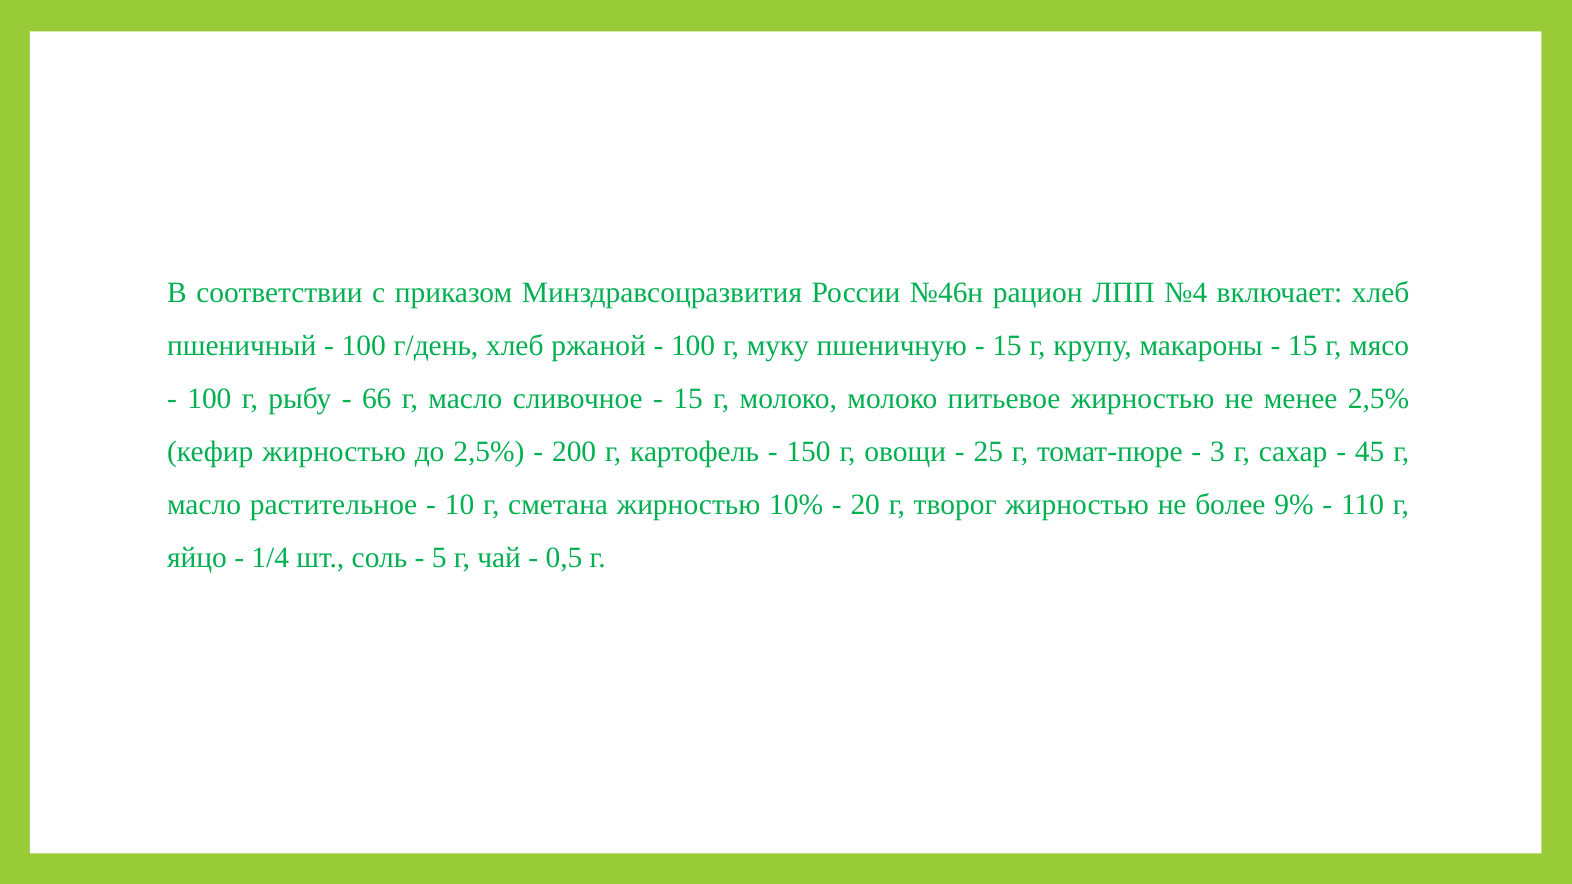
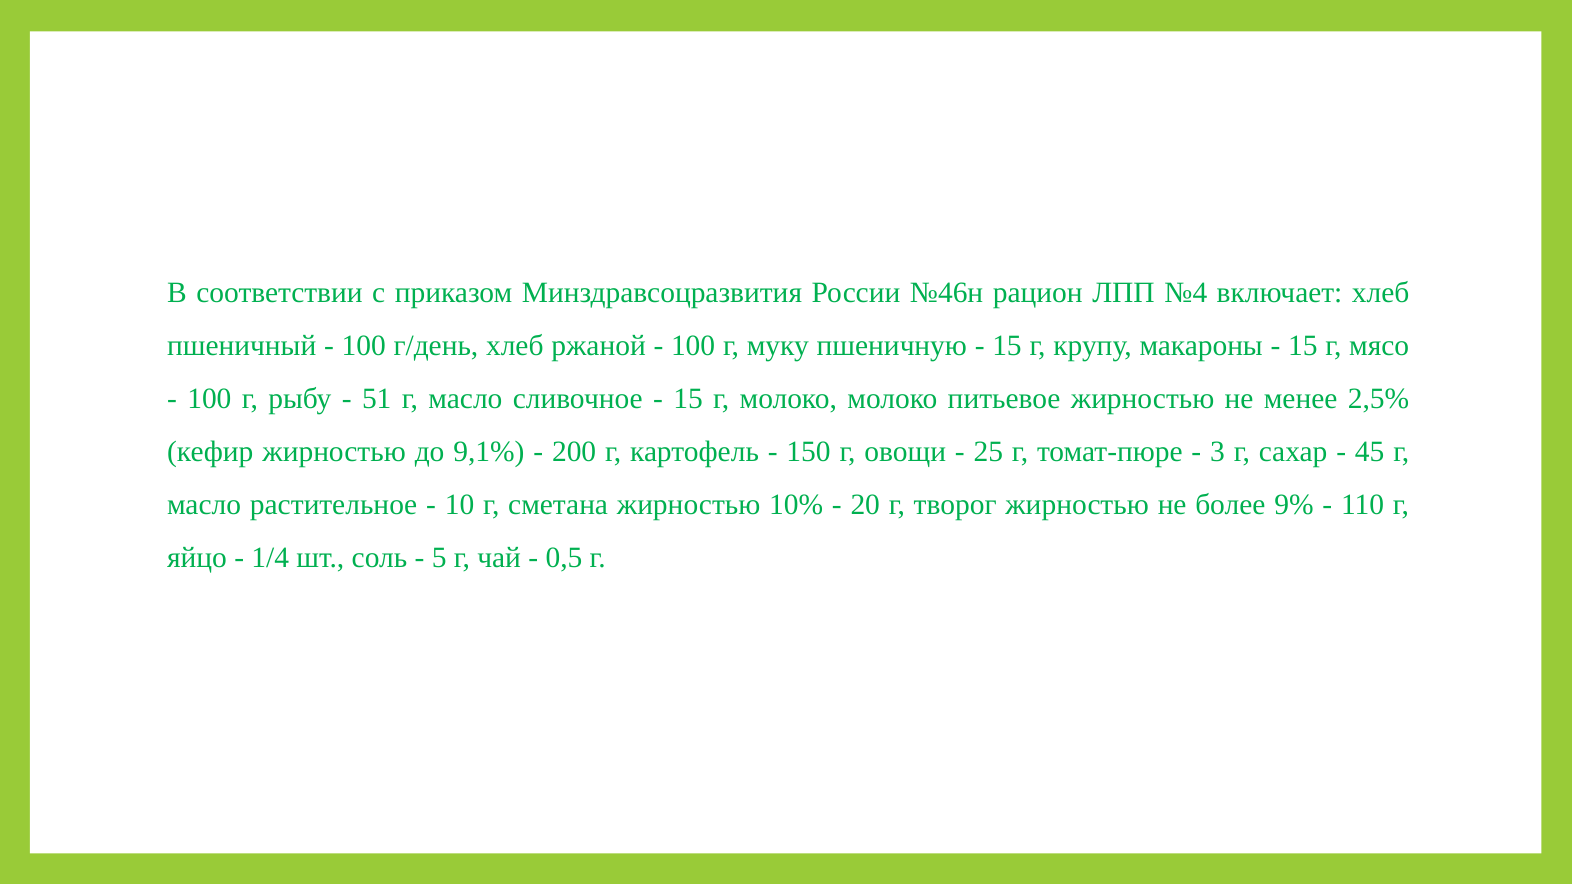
66: 66 -> 51
до 2,5%: 2,5% -> 9,1%
